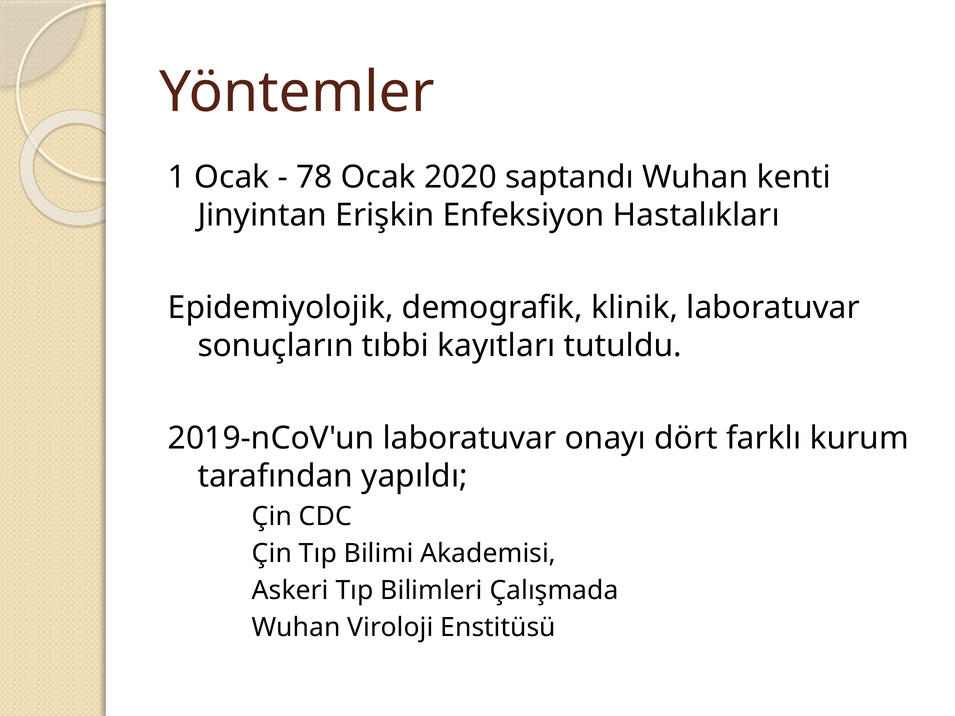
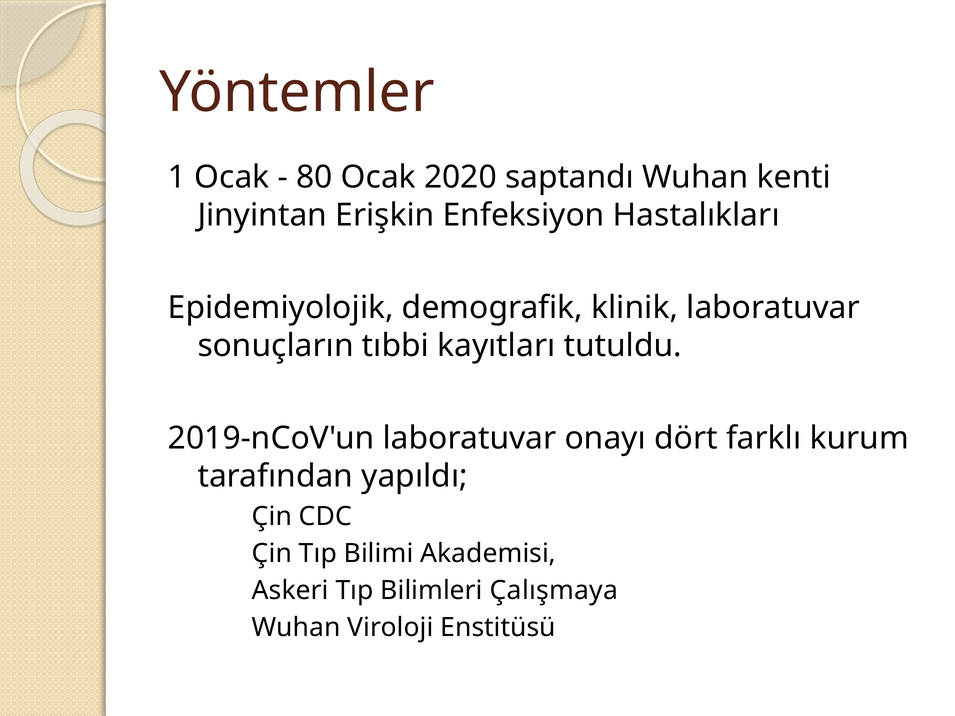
78: 78 -> 80
Çalışmada: Çalışmada -> Çalışmaya
